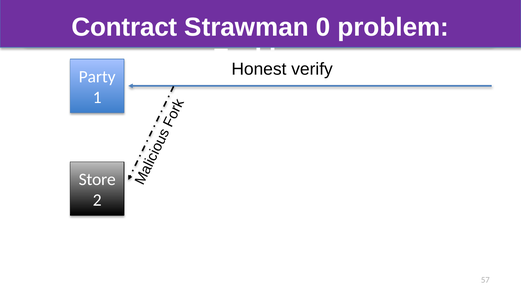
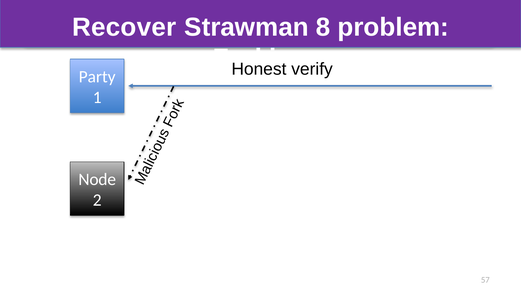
Contract: Contract -> Recover
0: 0 -> 8
Store: Store -> Node
